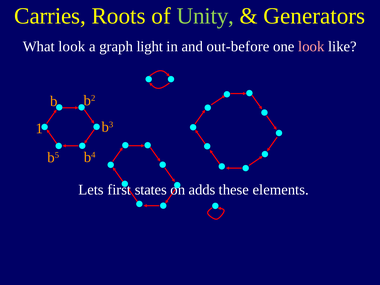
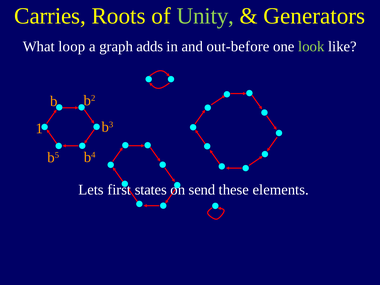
What look: look -> loop
light: light -> adds
look at (311, 47) colour: pink -> light green
adds: adds -> send
